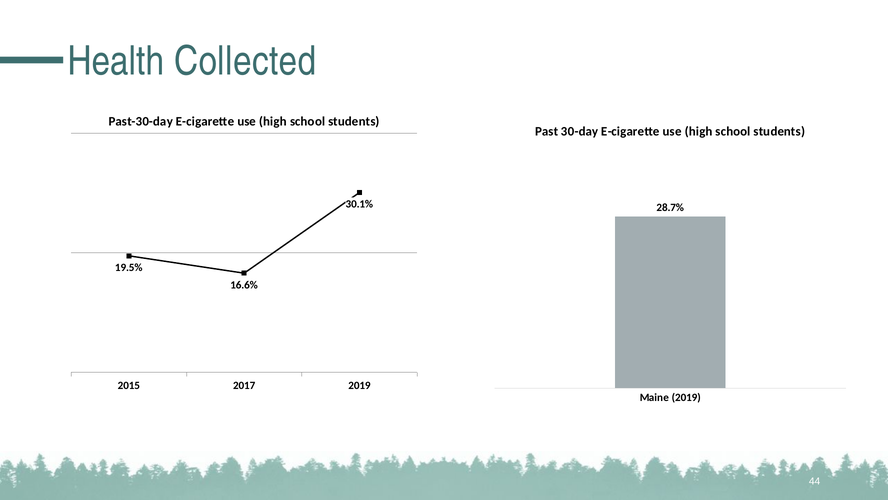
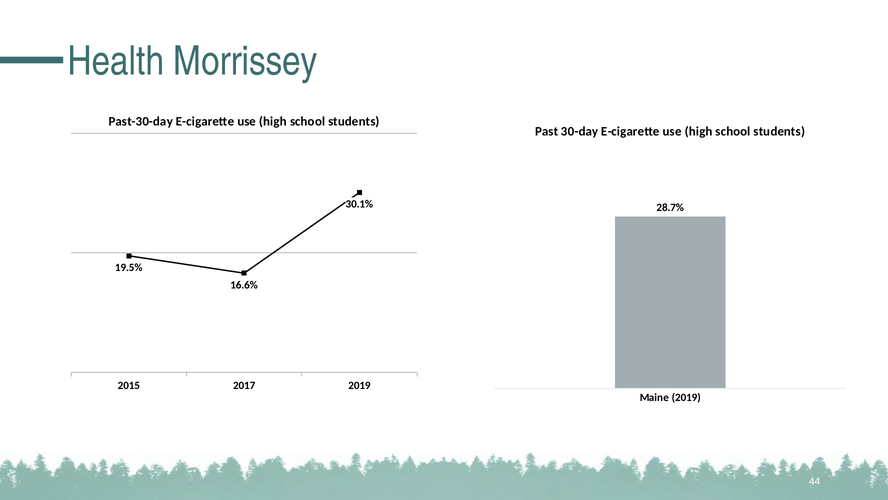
Collected: Collected -> Morrissey
